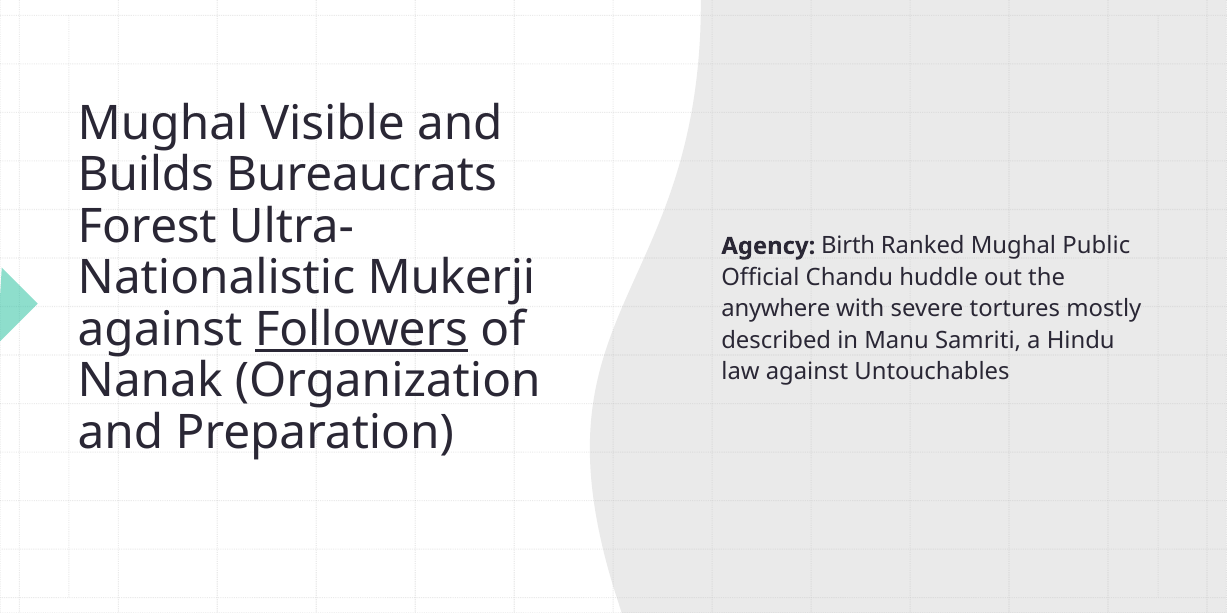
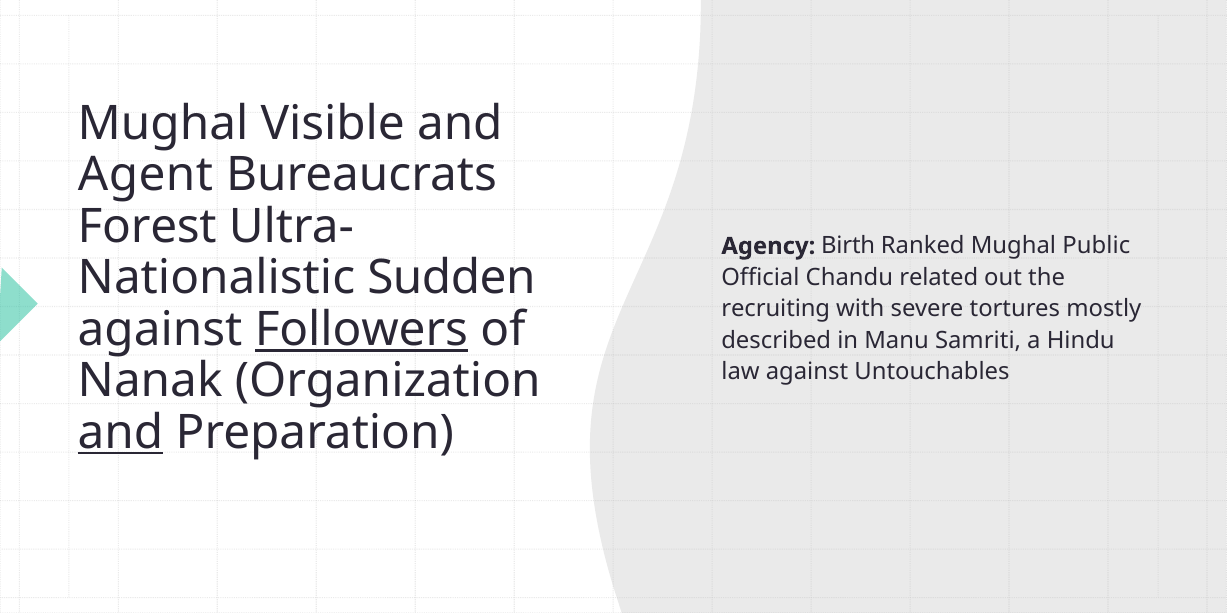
Builds: Builds -> Agent
Mukerji: Mukerji -> Sudden
huddle: huddle -> related
anywhere: anywhere -> recruiting
and at (121, 433) underline: none -> present
